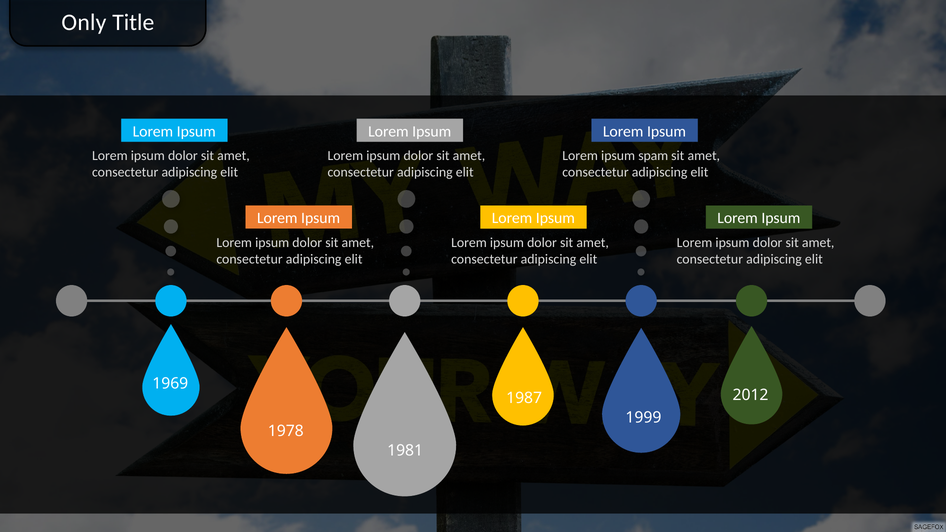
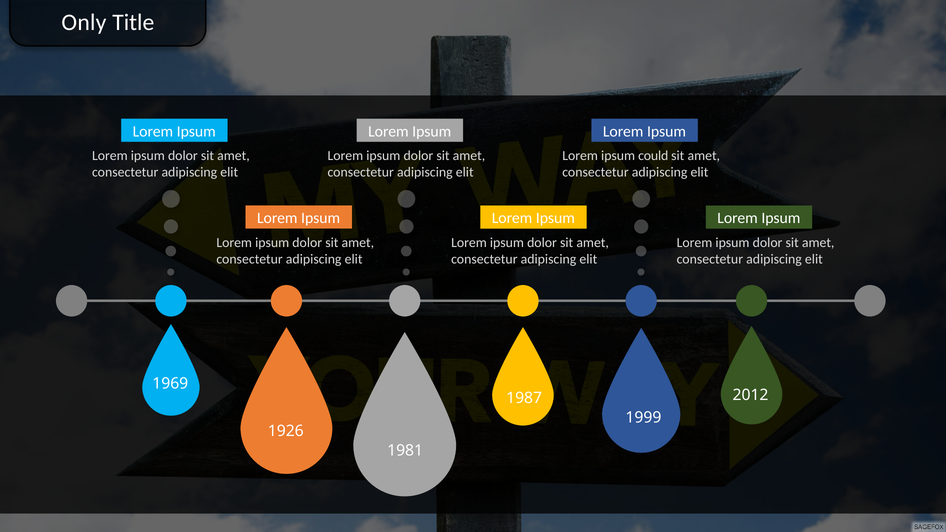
spam: spam -> could
1978: 1978 -> 1926
